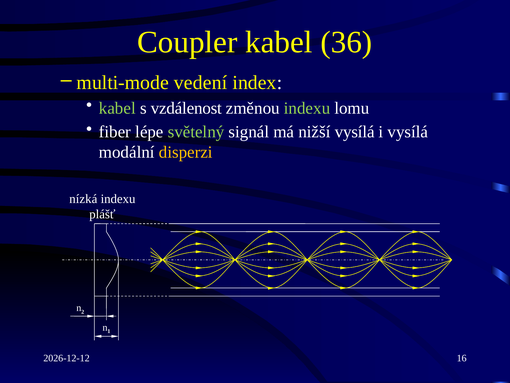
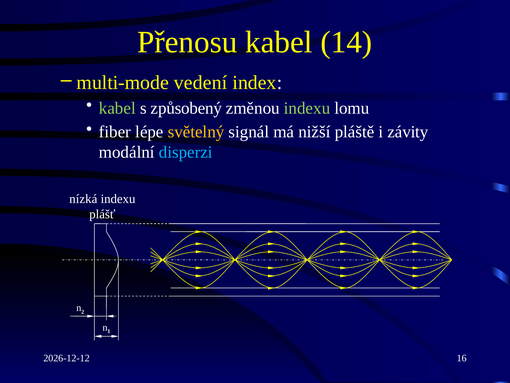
Coupler: Coupler -> Přenosu
36: 36 -> 14
vzdálenost: vzdálenost -> způsobený
světelný colour: light green -> yellow
nižší vysílá: vysílá -> pláště
i vysílá: vysílá -> závity
disperzi colour: yellow -> light blue
